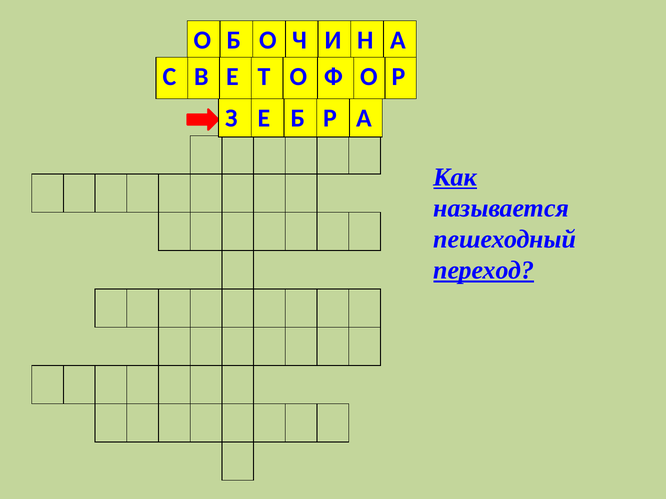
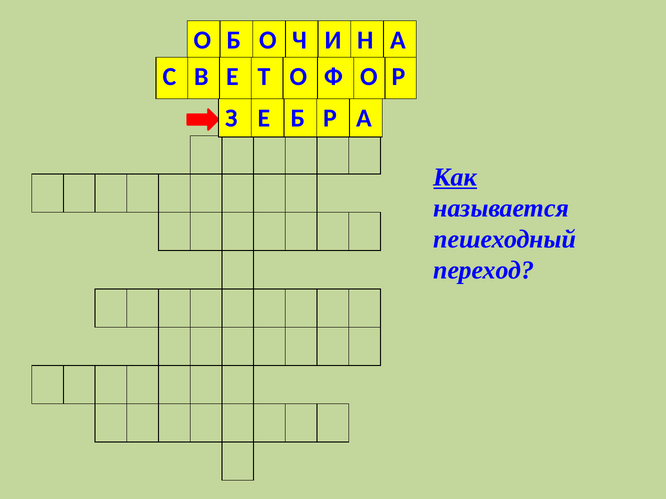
переход underline: present -> none
